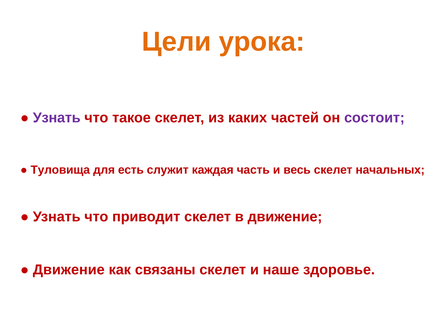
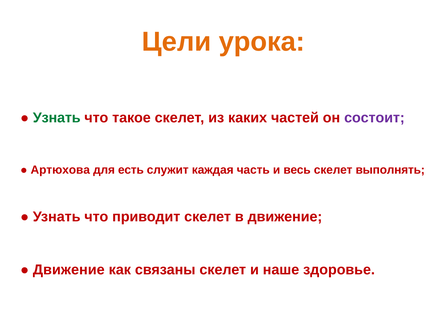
Узнать at (57, 118) colour: purple -> green
Туловища: Туловища -> Артюхова
начальных: начальных -> выполнять
